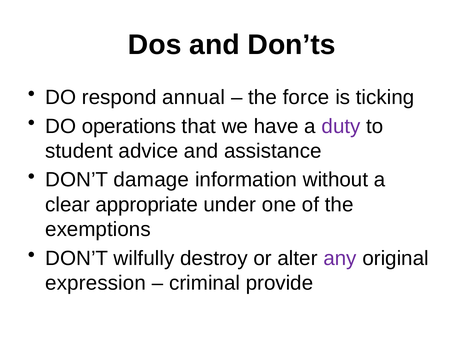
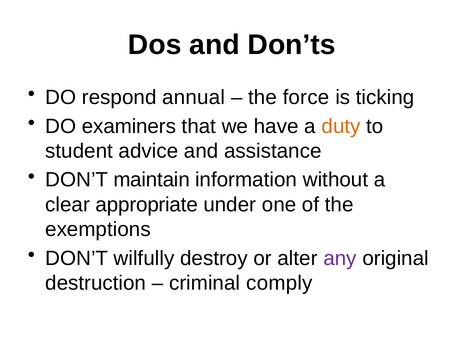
operations: operations -> examiners
duty colour: purple -> orange
damage: damage -> maintain
expression: expression -> destruction
provide: provide -> comply
